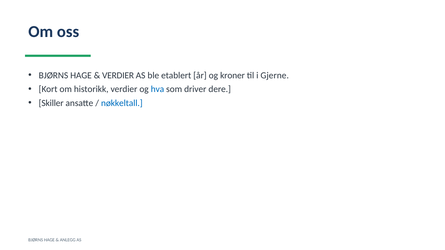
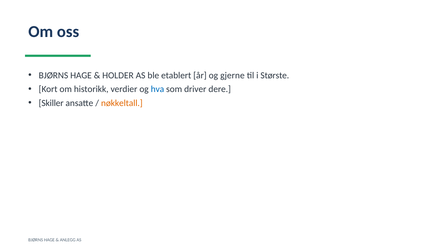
VERDIER at (118, 75): VERDIER -> HOLDER
kroner: kroner -> gjerne
Gjerne: Gjerne -> Største
nøkkeltall colour: blue -> orange
